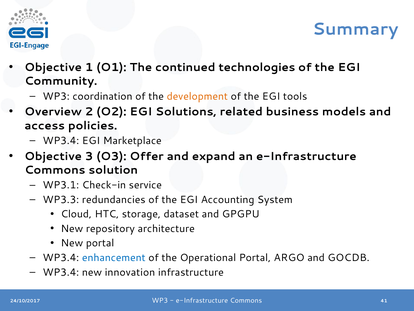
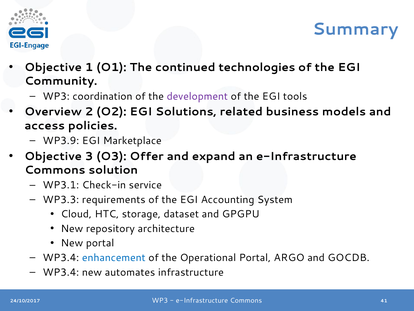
development colour: orange -> purple
WP3.4 at (61, 140): WP3.4 -> WP3.9
redundancies: redundancies -> requirements
innovation: innovation -> automates
